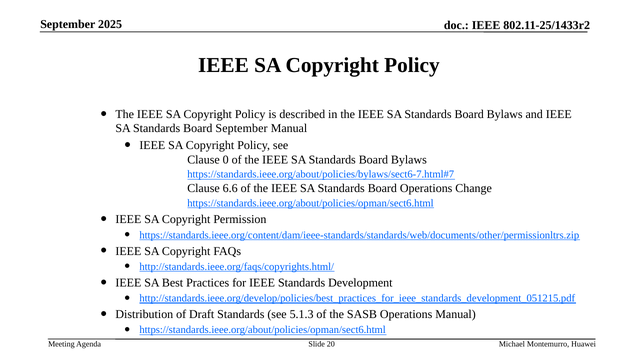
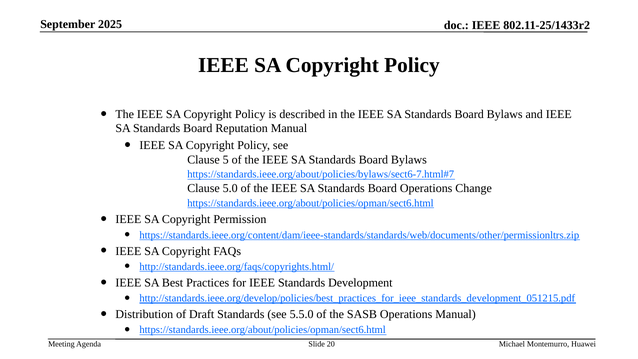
Board September: September -> Reputation
0: 0 -> 5
6.6: 6.6 -> 5.0
5.1.3: 5.1.3 -> 5.5.0
